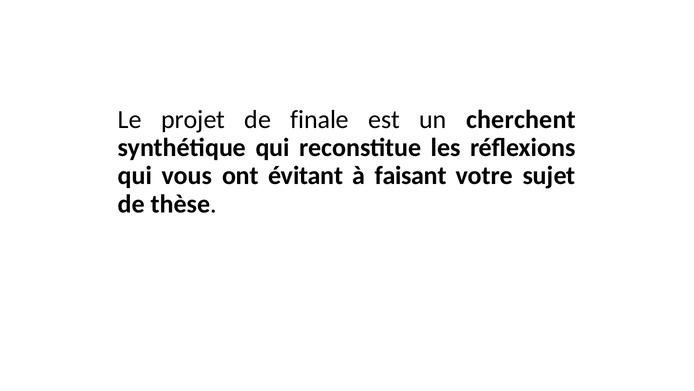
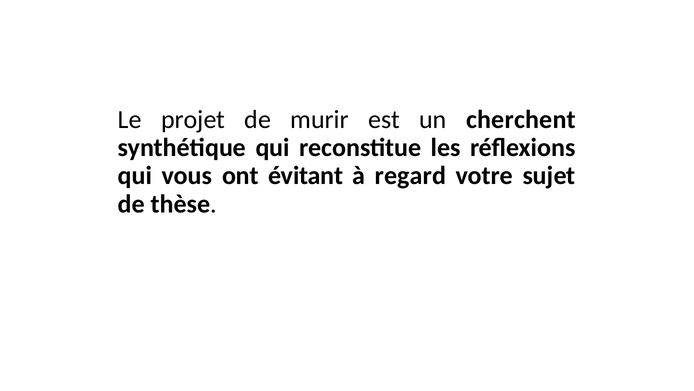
finale: finale -> murir
faisant: faisant -> regard
